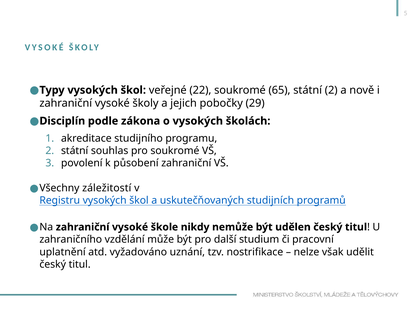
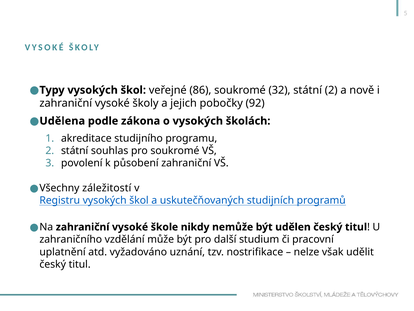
22: 22 -> 86
65: 65 -> 32
29: 29 -> 92
Disciplín: Disciplín -> Udělena
